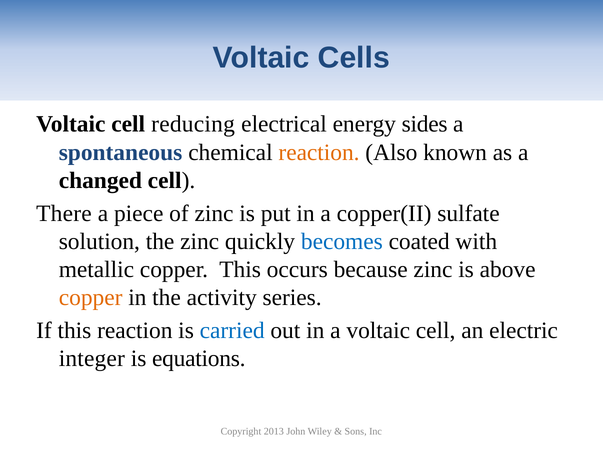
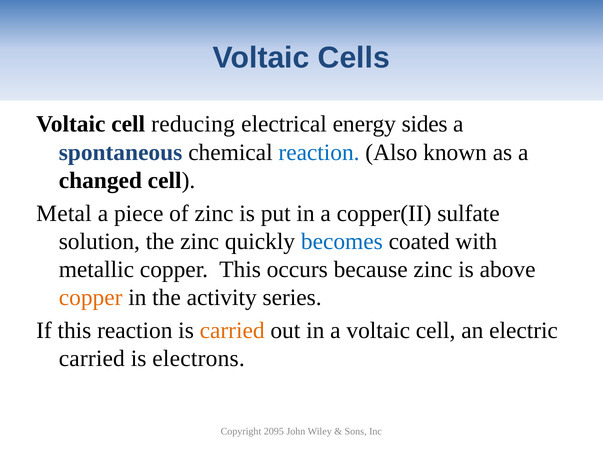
reaction at (319, 152) colour: orange -> blue
There: There -> Metal
carried at (232, 331) colour: blue -> orange
integer at (92, 359): integer -> carried
equations: equations -> electrons
2013: 2013 -> 2095
